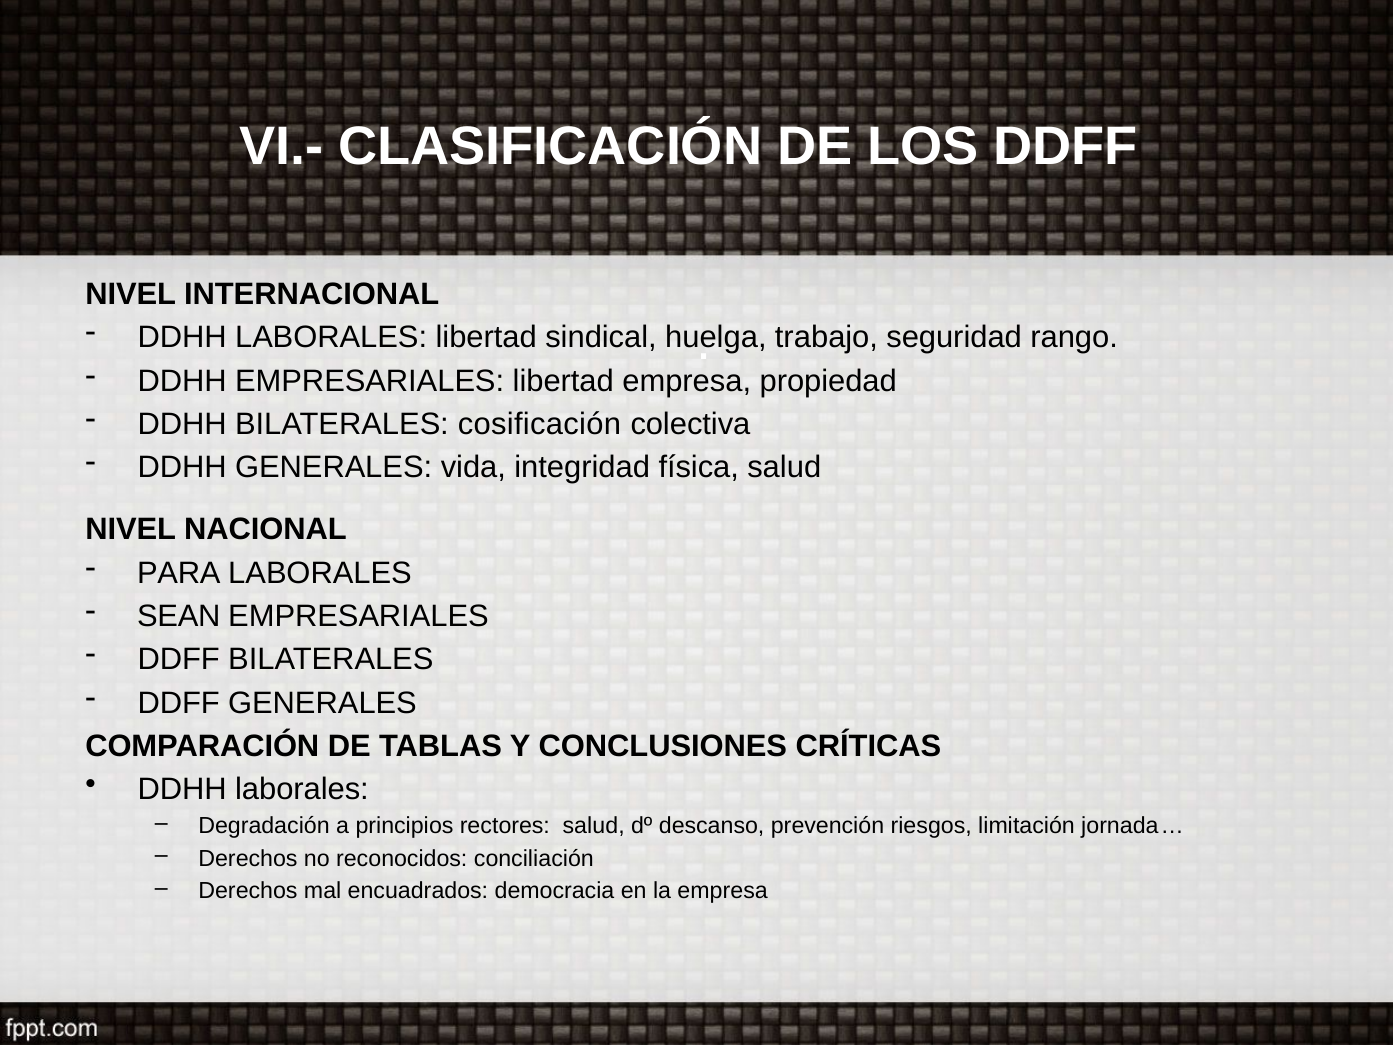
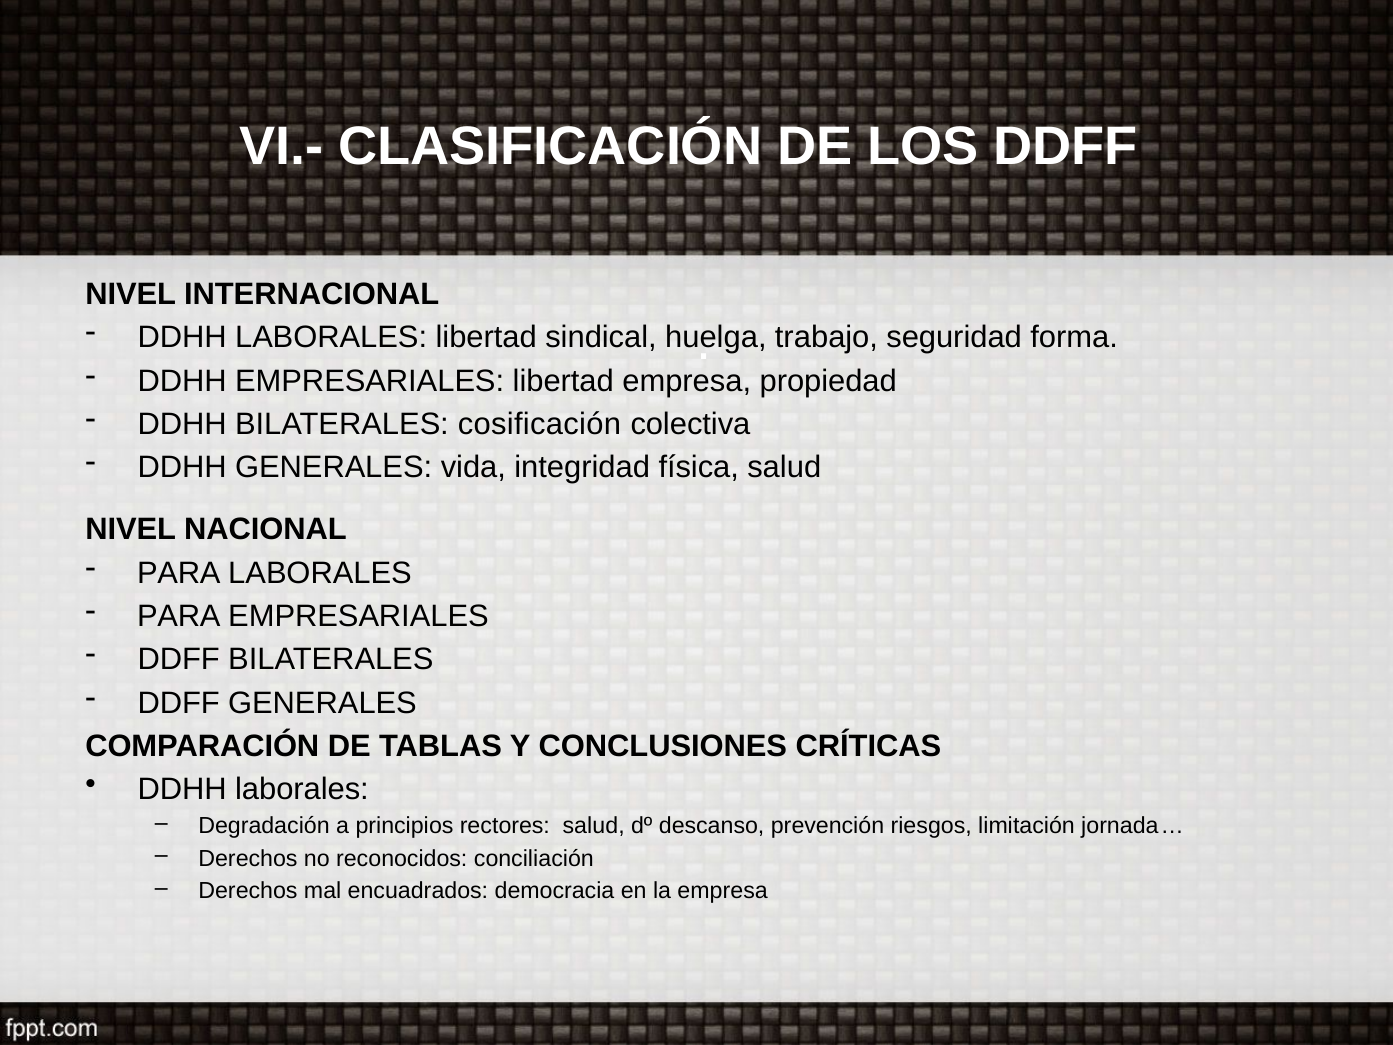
rango: rango -> forma
SEAN at (179, 616): SEAN -> PARA
